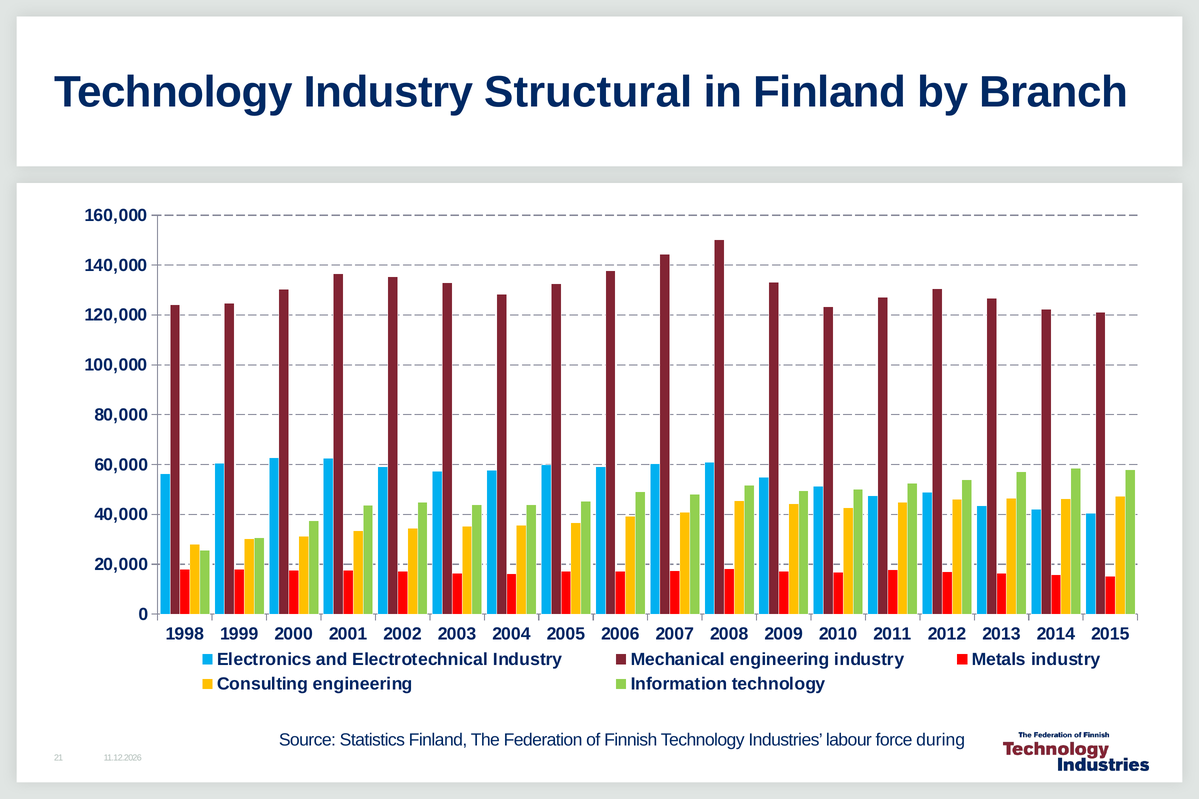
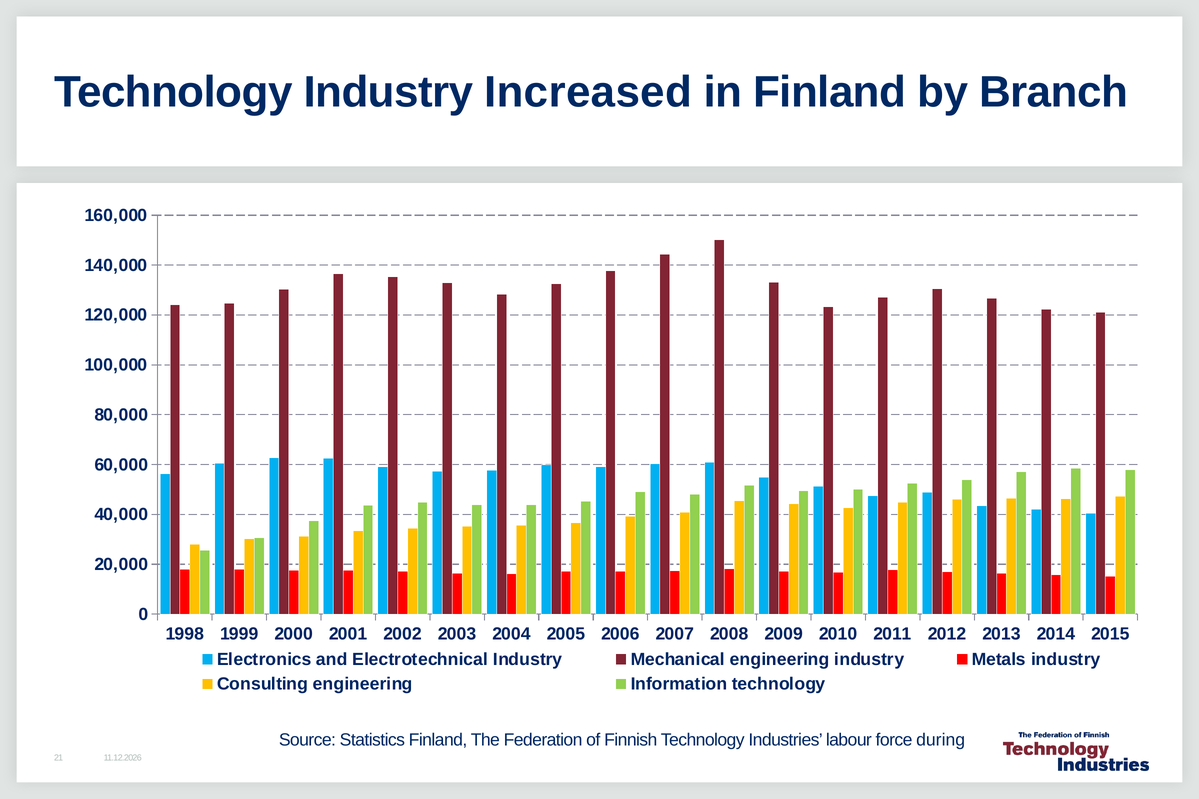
Structural: Structural -> Increased
